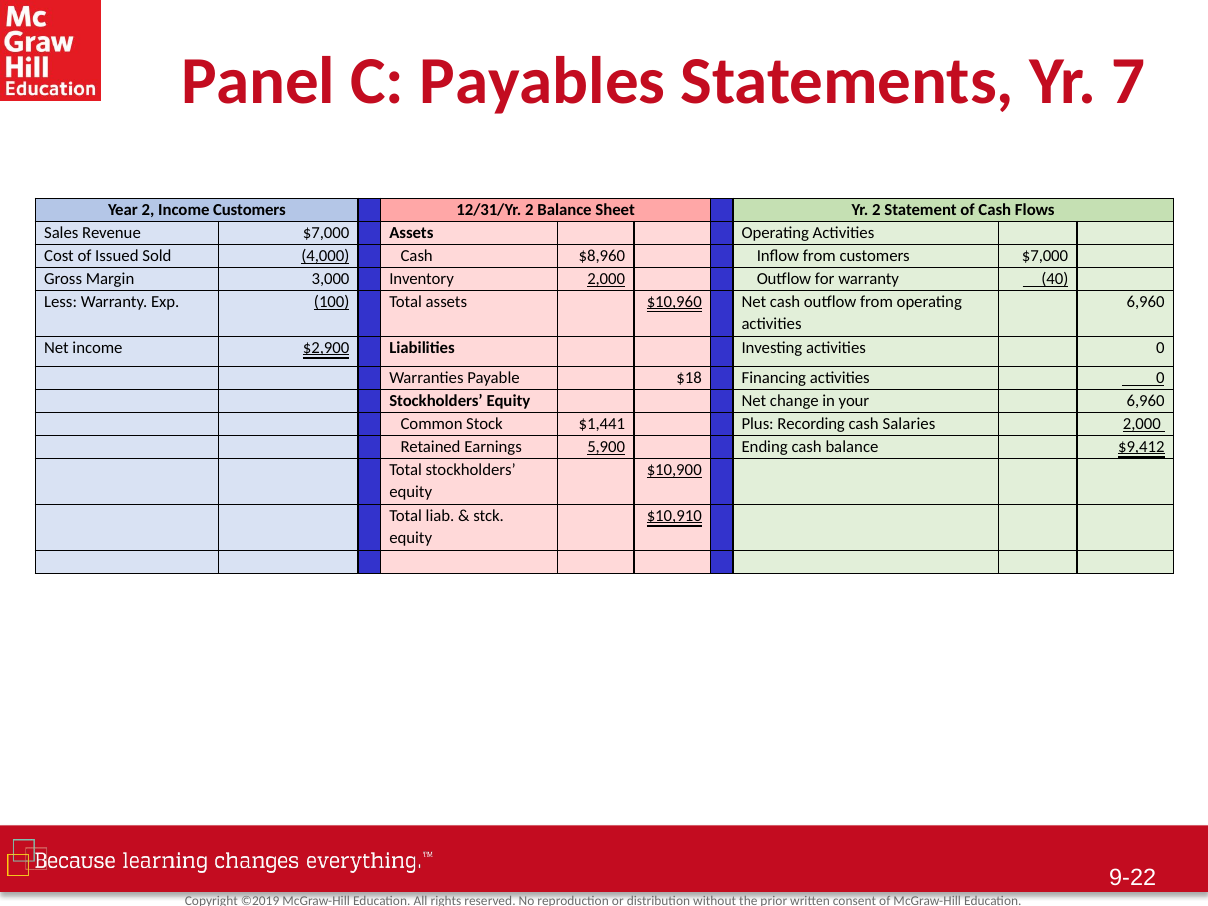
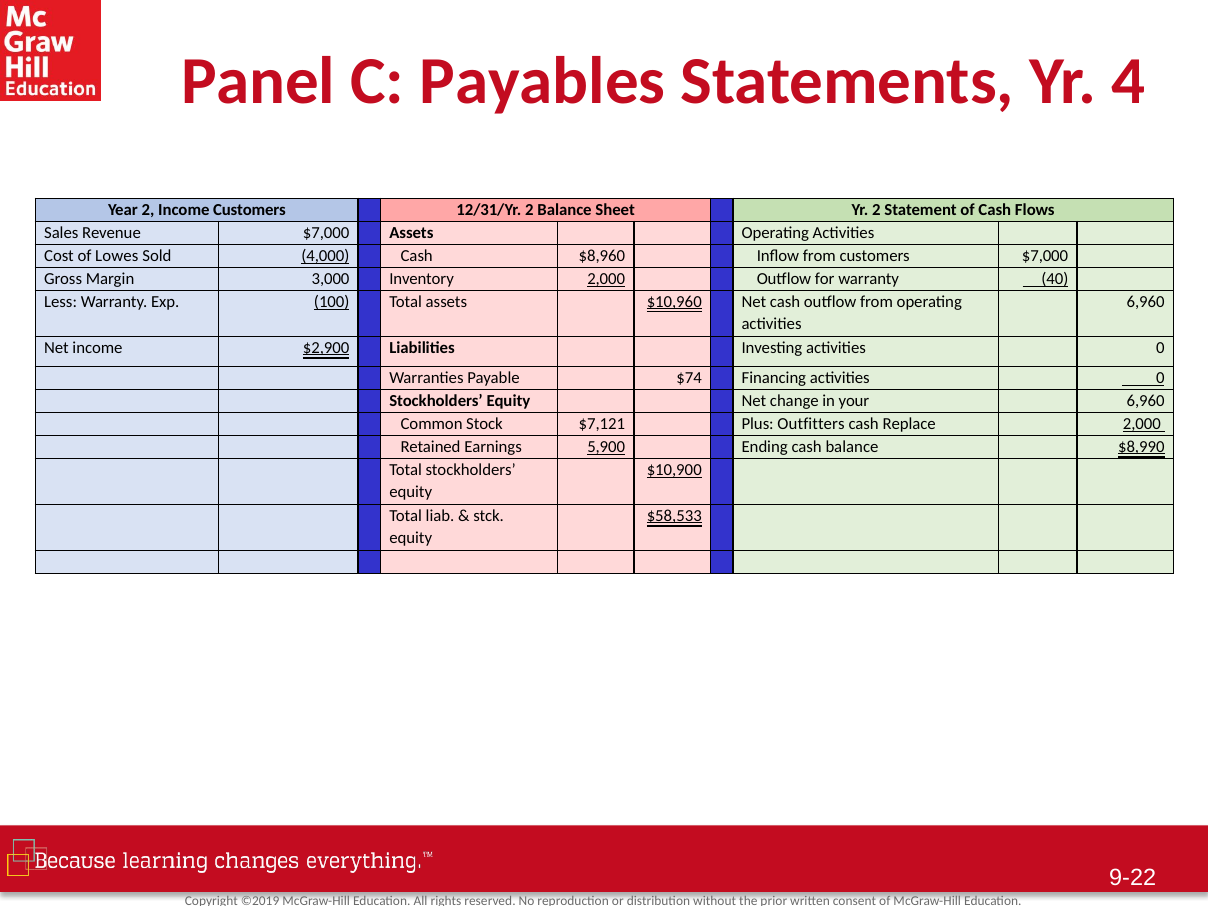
7: 7 -> 4
Issued: Issued -> Lowes
$18: $18 -> $74
$1,441: $1,441 -> $7,121
Recording: Recording -> Outfitters
Salaries: Salaries -> Replace
$9,412: $9,412 -> $8,990
$10,910: $10,910 -> $58,533
